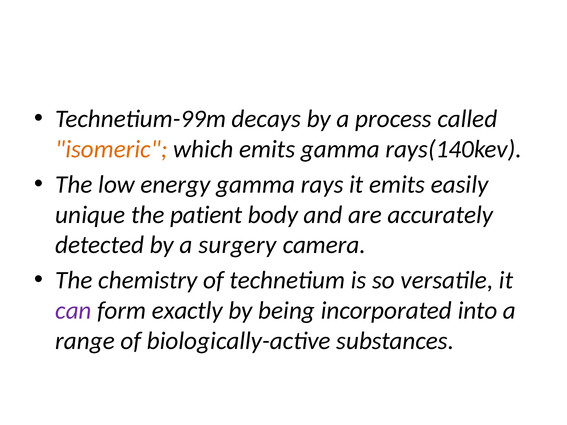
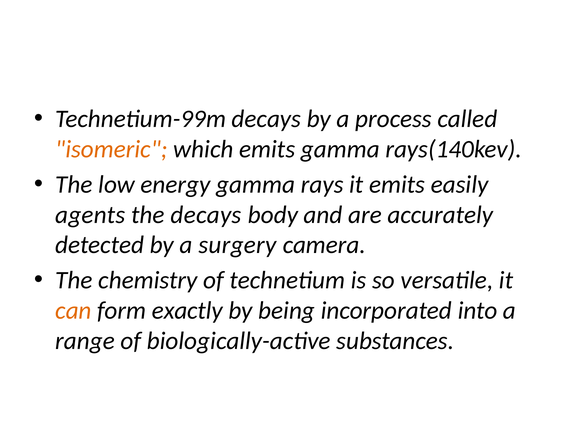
unique: unique -> agents
the patient: patient -> decays
can colour: purple -> orange
